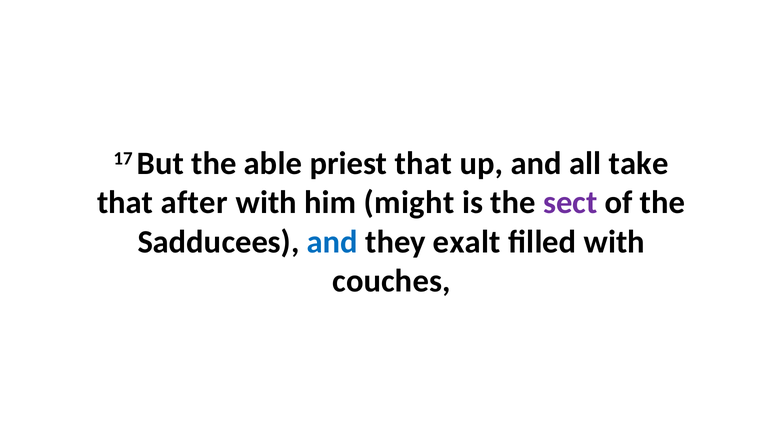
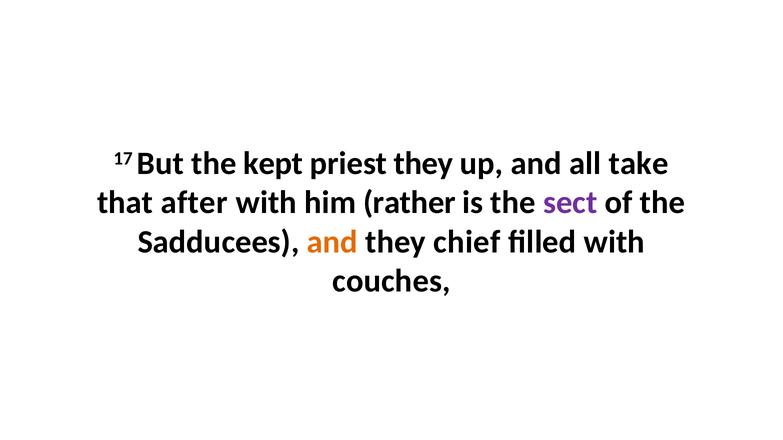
able: able -> kept
priest that: that -> they
might: might -> rather
and at (332, 242) colour: blue -> orange
exalt: exalt -> chief
